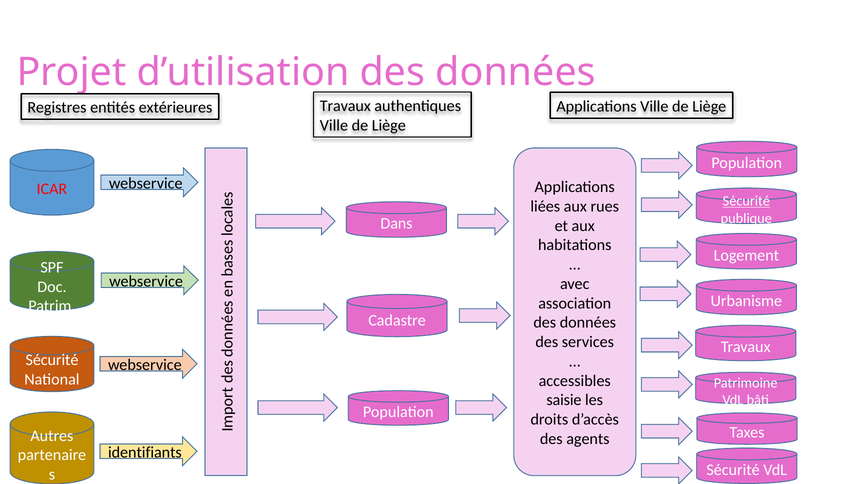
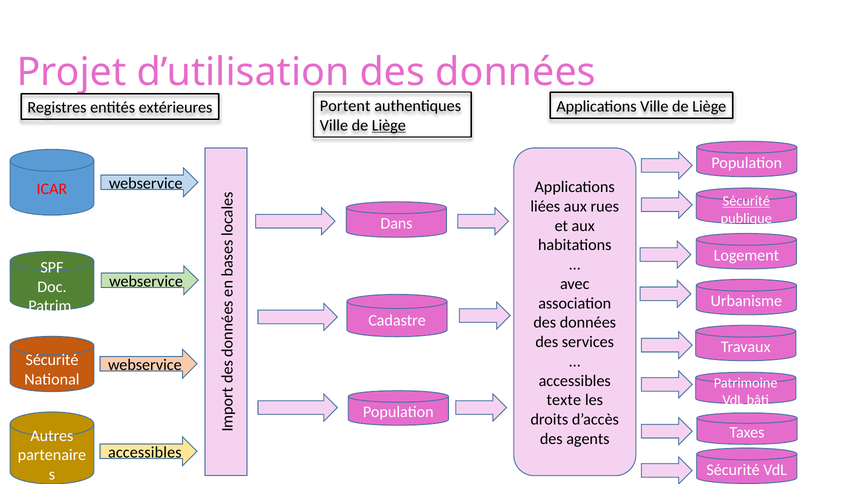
Travaux at (345, 106): Travaux -> Portent
Liège at (389, 125) underline: none -> present
saisie: saisie -> texte
identifiants at (145, 453): identifiants -> accessibles
